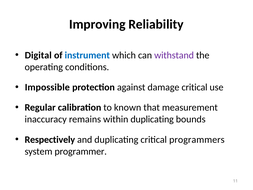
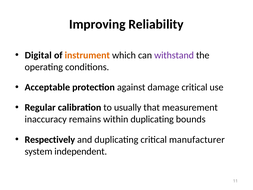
instrument colour: blue -> orange
Impossible: Impossible -> Acceptable
known: known -> usually
programmers: programmers -> manufacturer
programmer: programmer -> independent
